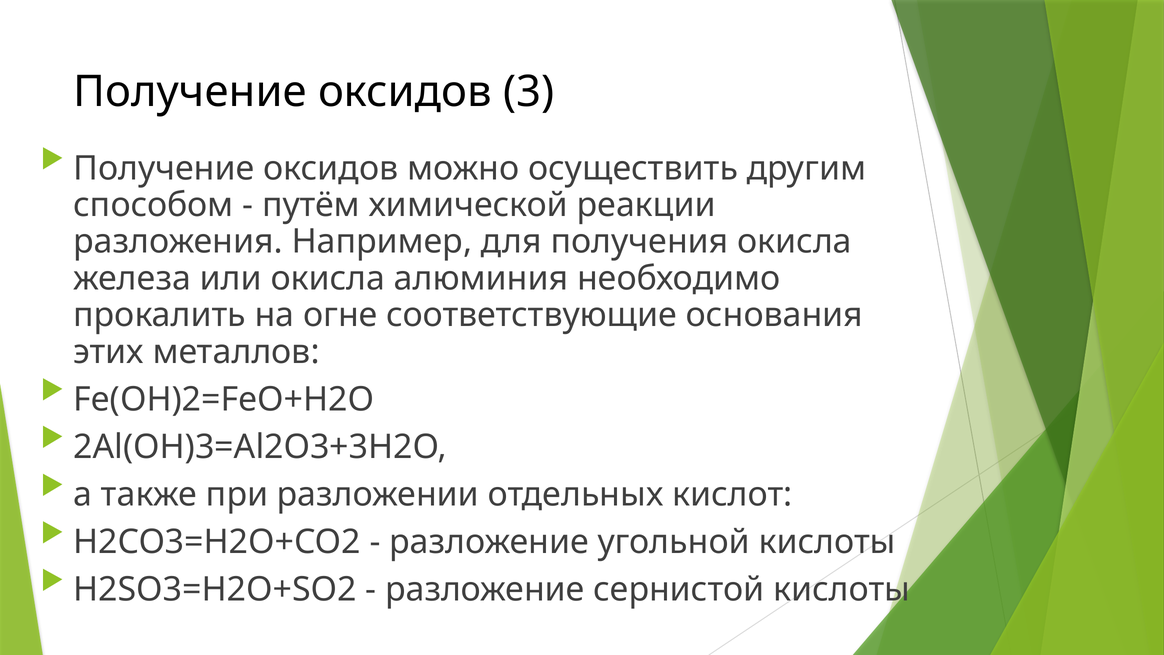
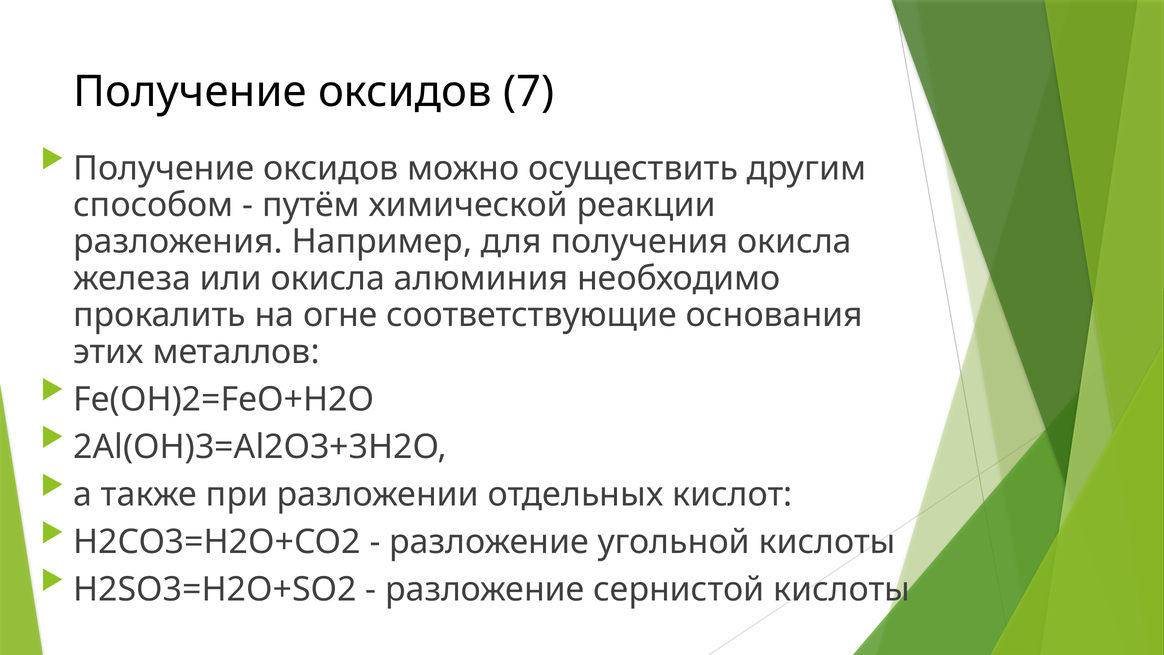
3: 3 -> 7
